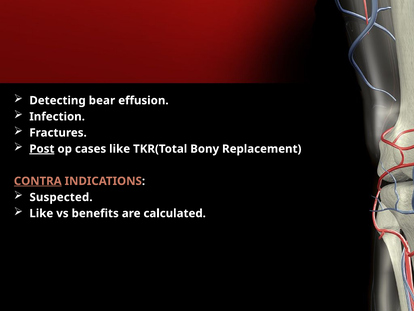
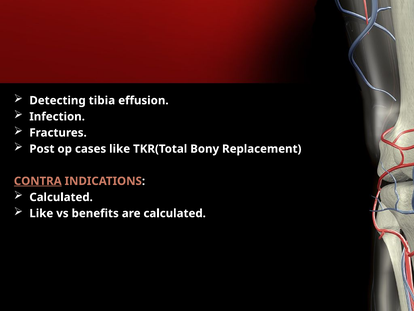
bear: bear -> tibia
Post underline: present -> none
Suspected at (61, 197): Suspected -> Calculated
